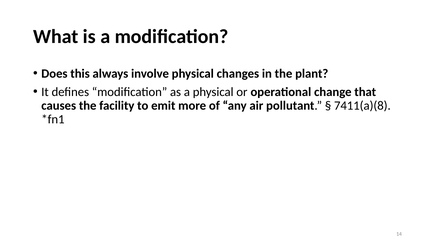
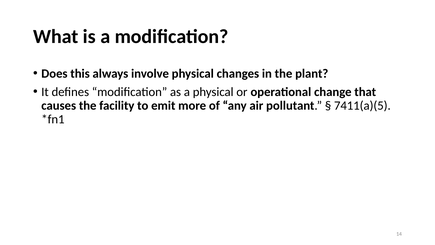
7411(a)(8: 7411(a)(8 -> 7411(a)(5
